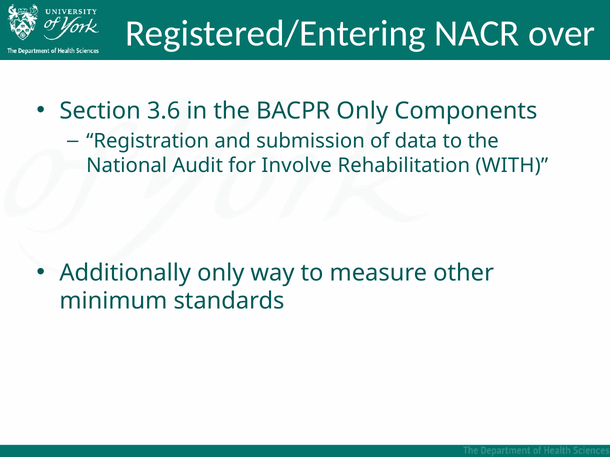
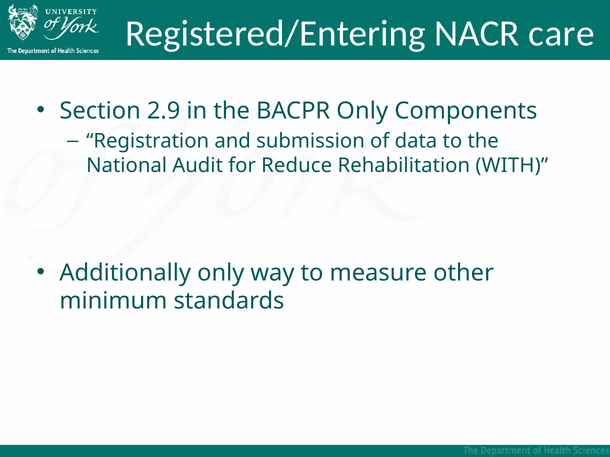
over: over -> care
3.6: 3.6 -> 2.9
Involve: Involve -> Reduce
